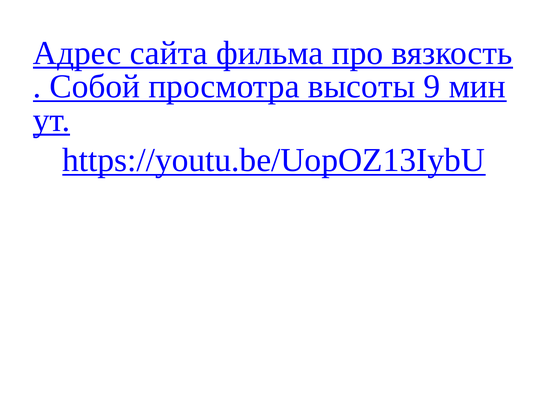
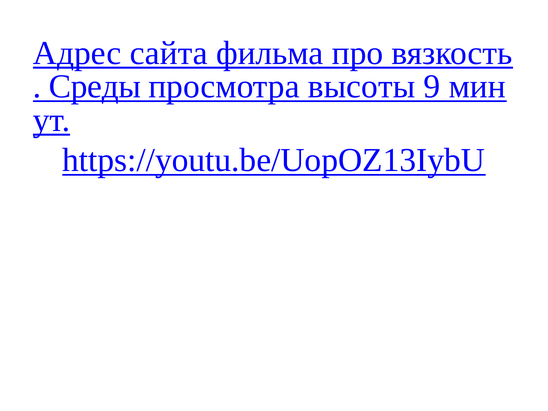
Собой: Собой -> Среды
